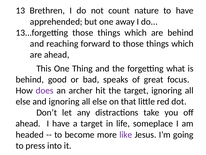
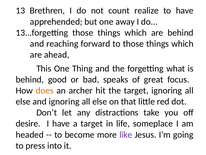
nature: nature -> realize
does colour: purple -> orange
ahead at (28, 123): ahead -> desire
